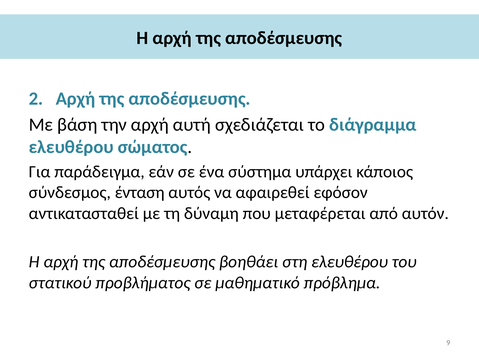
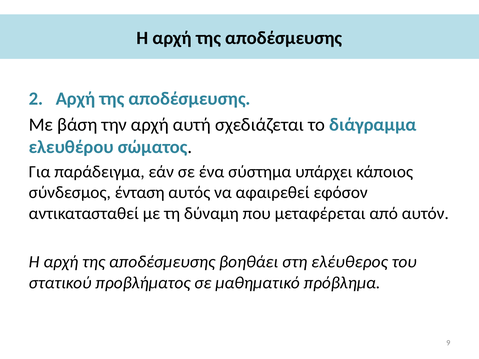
στη ελευθέρου: ελευθέρου -> ελέυθερος
